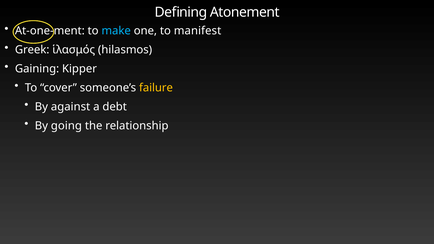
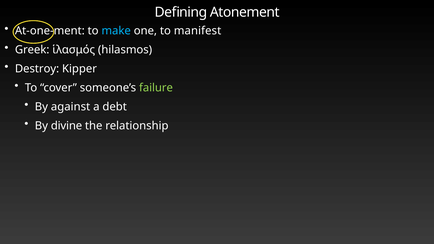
Gaining: Gaining -> Destroy
failure colour: yellow -> light green
going: going -> divine
